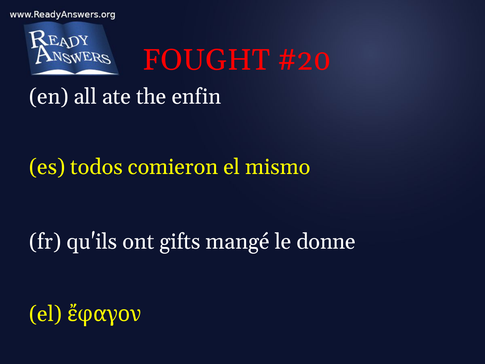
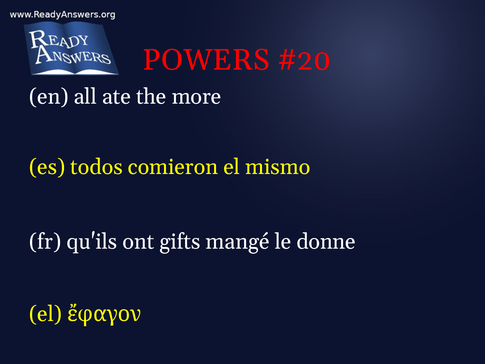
FOUGHT: FOUGHT -> POWERS
enfin: enfin -> more
